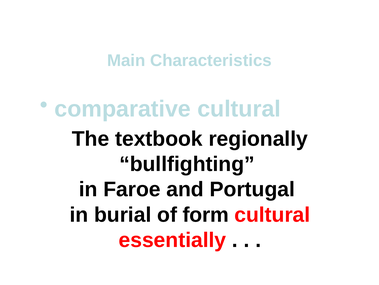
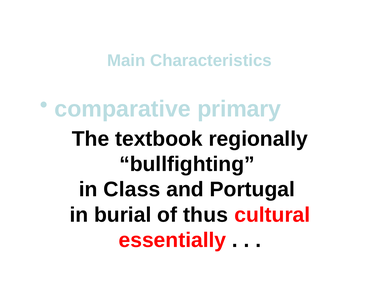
comparative cultural: cultural -> primary
Faroe: Faroe -> Class
form: form -> thus
